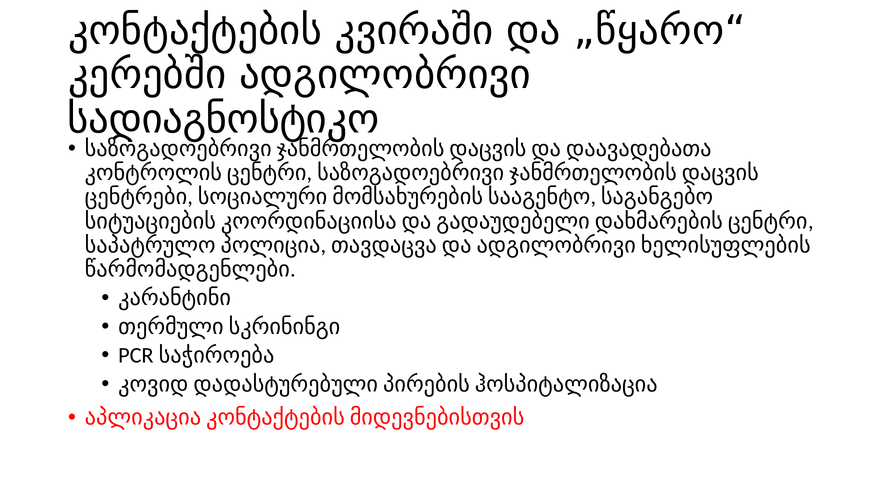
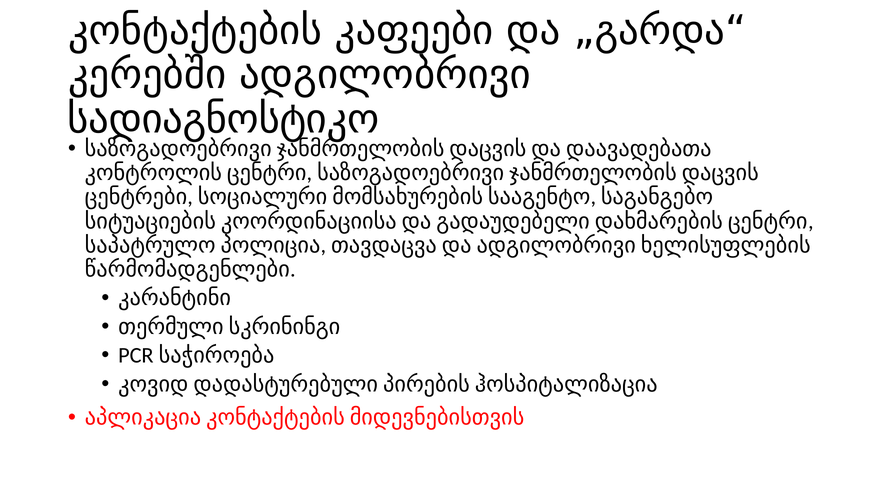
კვირაში: კვირაში -> კაფეები
„წყარო“: „წყარო“ -> „გარდა“
